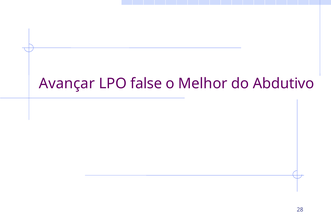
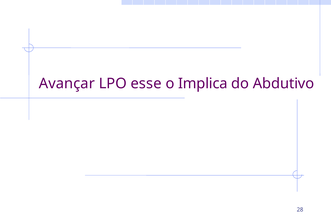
false: false -> esse
Melhor: Melhor -> Implica
